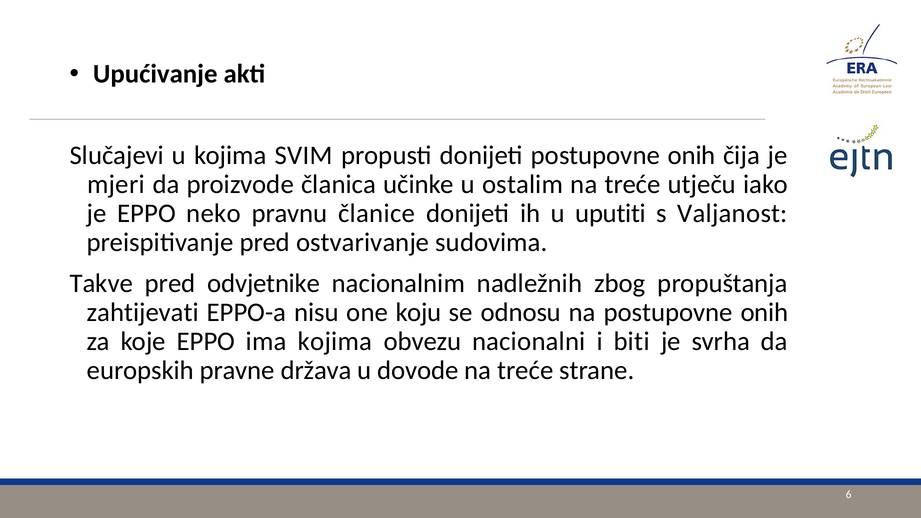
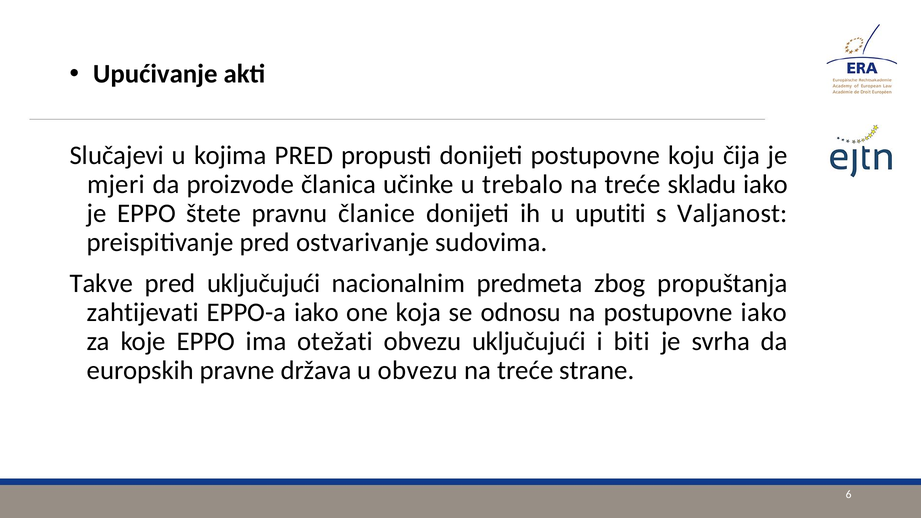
kojima SVIM: SVIM -> PRED
donijeti postupovne onih: onih -> koju
ostalim: ostalim -> trebalo
utječu: utječu -> skladu
neko: neko -> štete
pred odvjetnike: odvjetnike -> uključujući
nadležnih: nadležnih -> predmeta
EPPO-a nisu: nisu -> iako
koju: koju -> koja
na postupovne onih: onih -> iako
ima kojima: kojima -> otežati
obvezu nacionalni: nacionalni -> uključujući
u dovode: dovode -> obvezu
